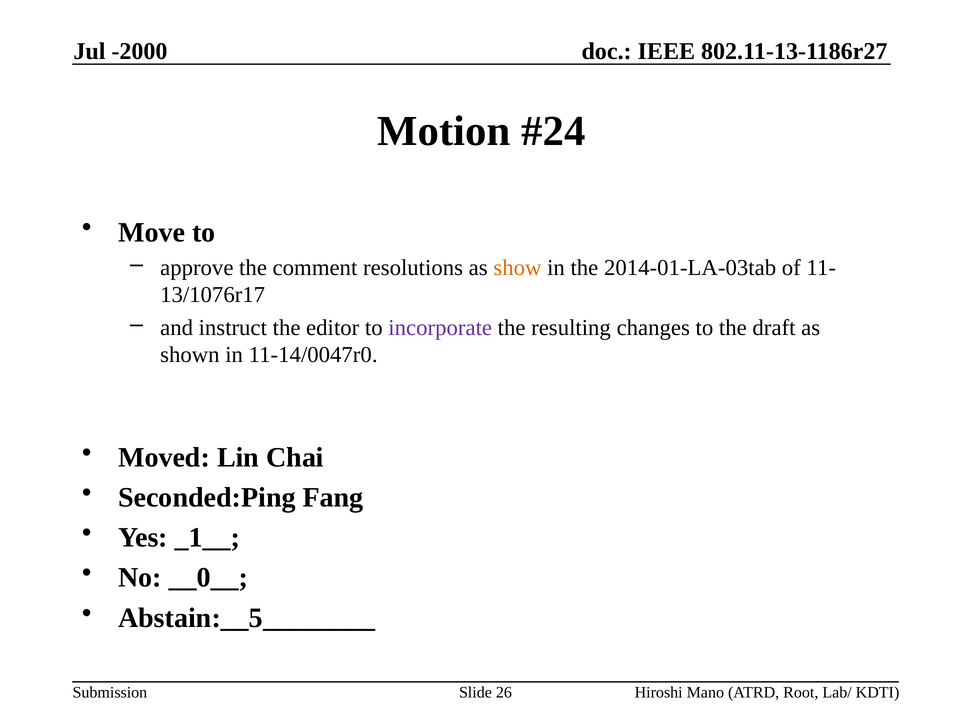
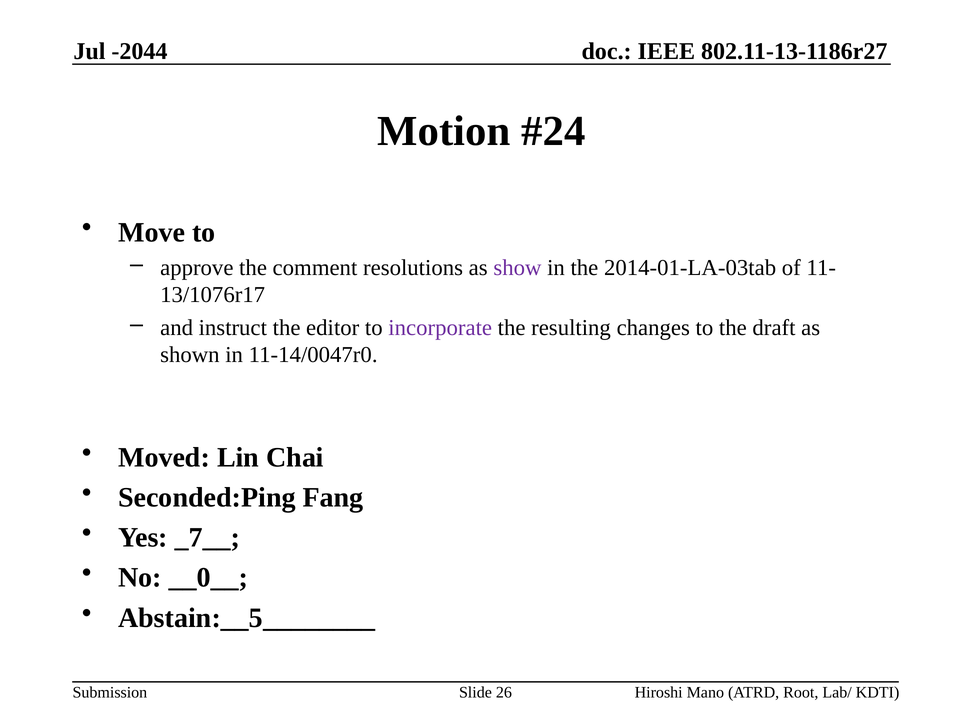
-2000: -2000 -> -2044
show colour: orange -> purple
_1__: _1__ -> _7__
